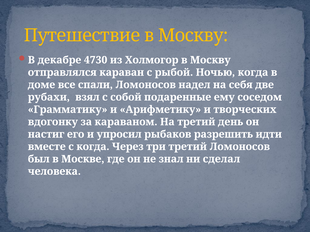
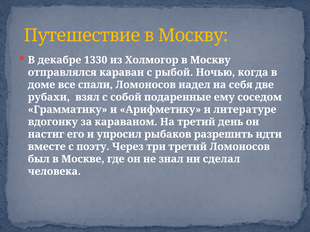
4730: 4730 -> 1330
творческих: творческих -> литературе
с когда: когда -> поэту
